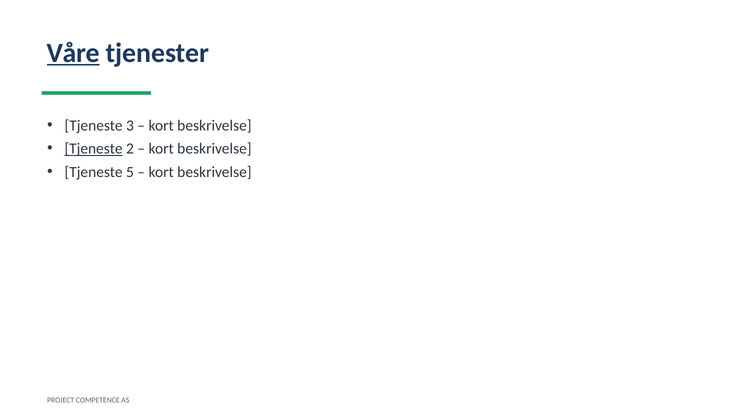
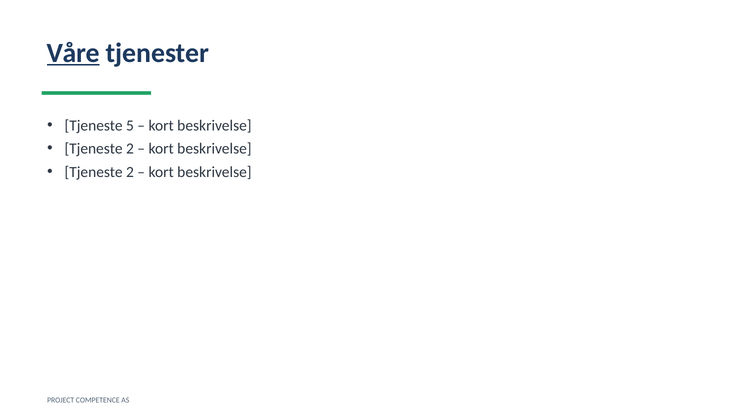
3: 3 -> 5
Tjeneste at (94, 149) underline: present -> none
5 at (130, 172): 5 -> 2
